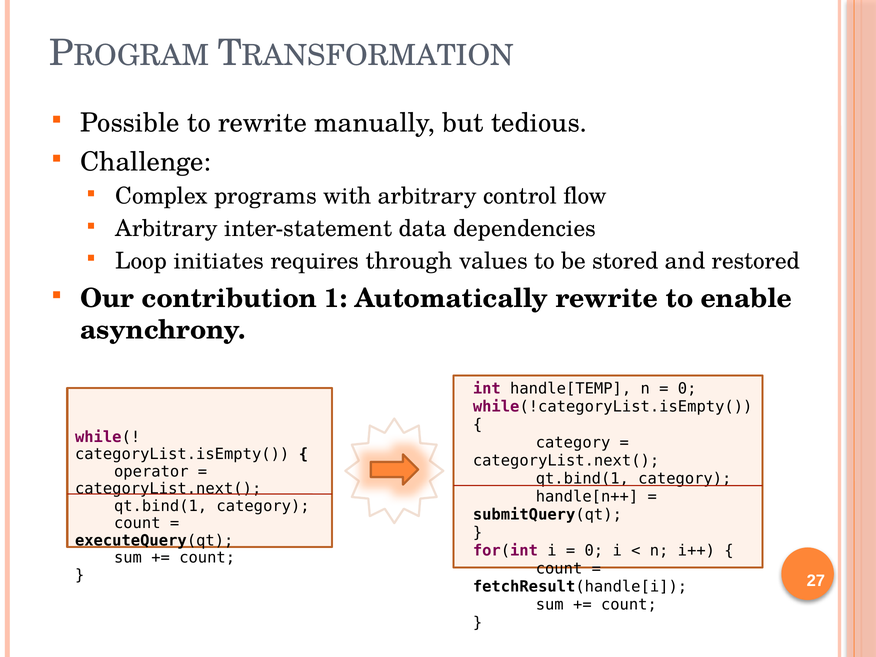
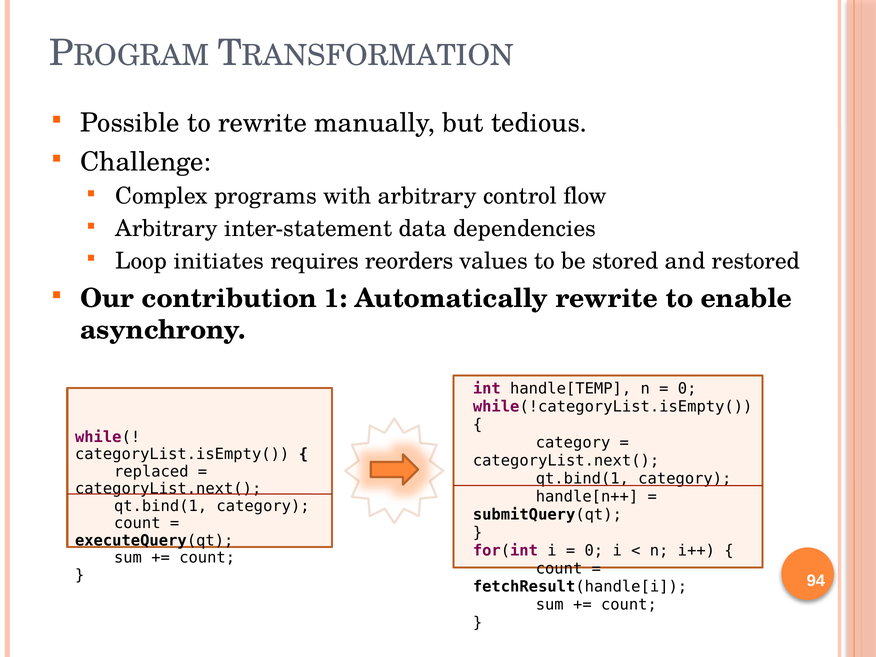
through: through -> reorders
operator: operator -> replaced
27: 27 -> 94
